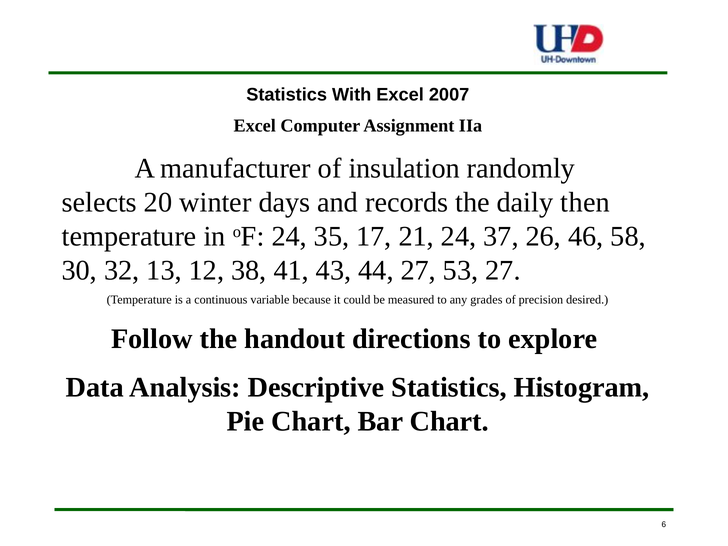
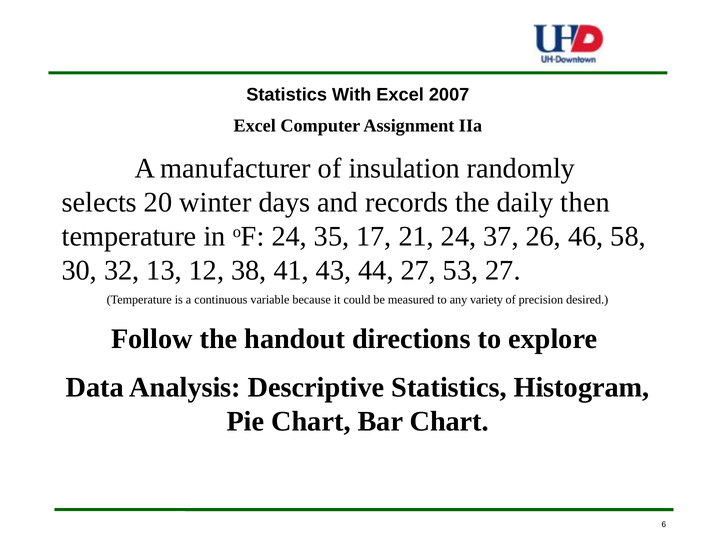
grades: grades -> variety
